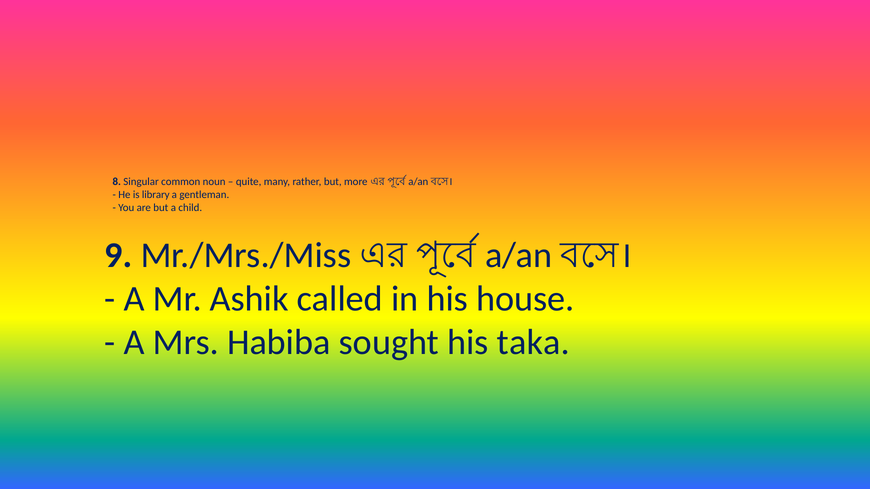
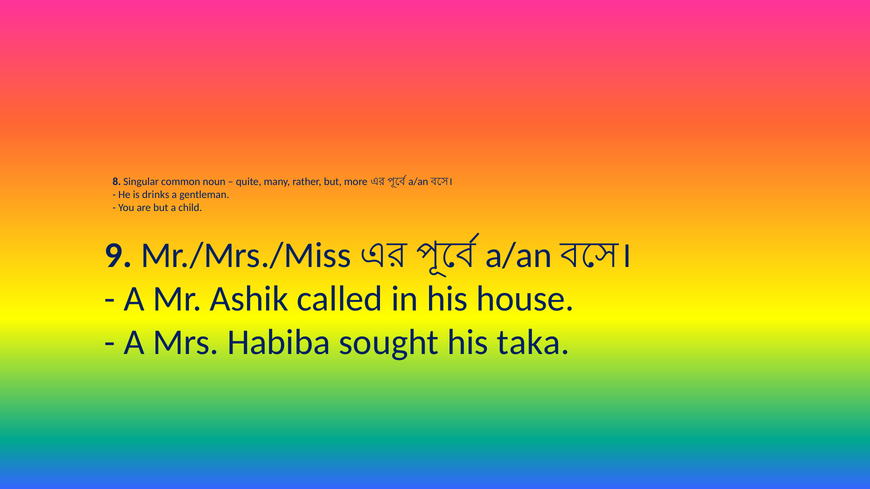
library: library -> drinks
